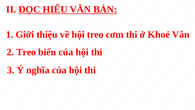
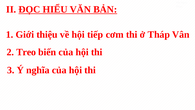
hội treo: treo -> tiếp
Khoẻ: Khoẻ -> Tháp
